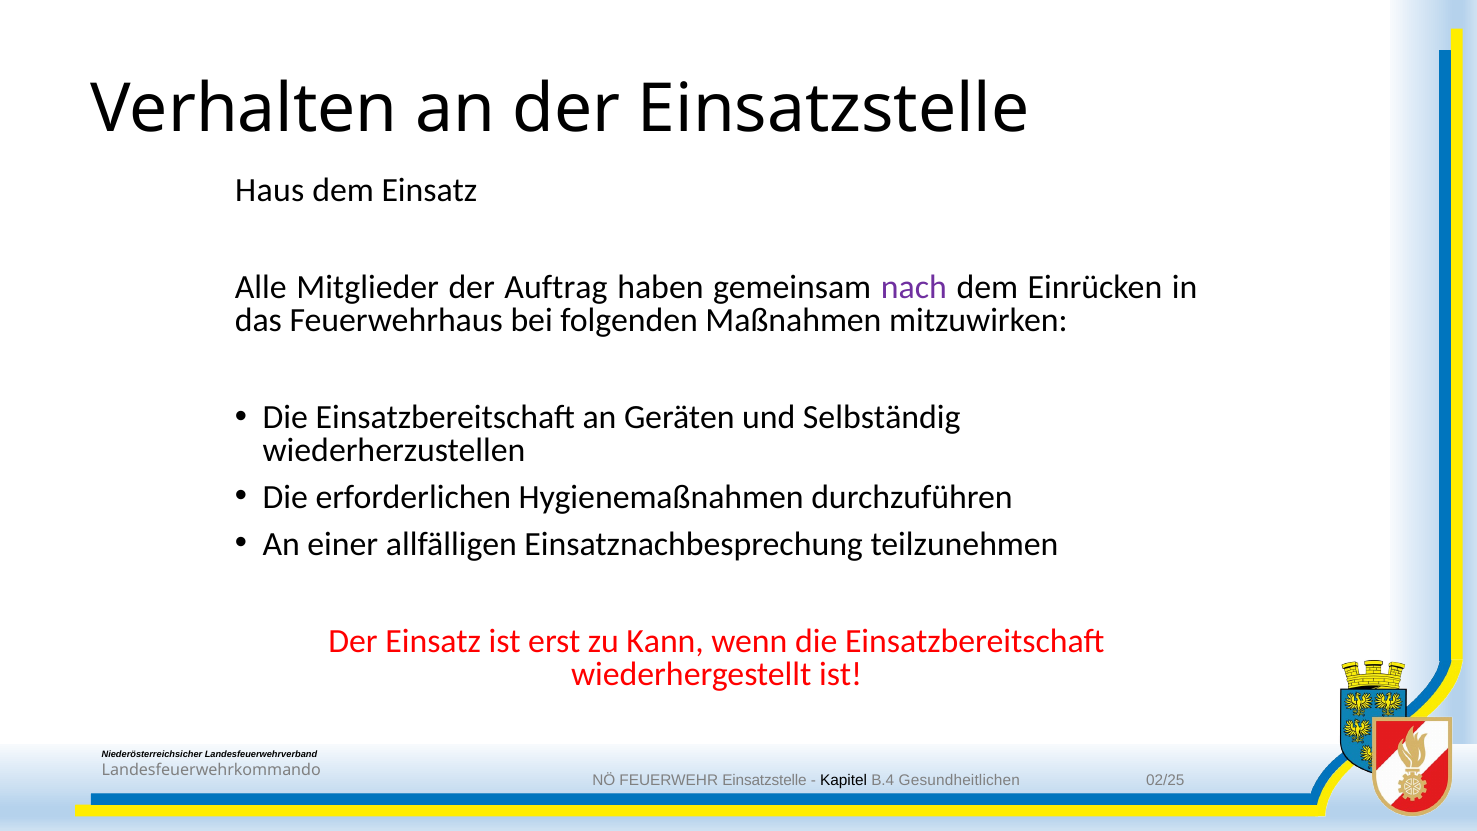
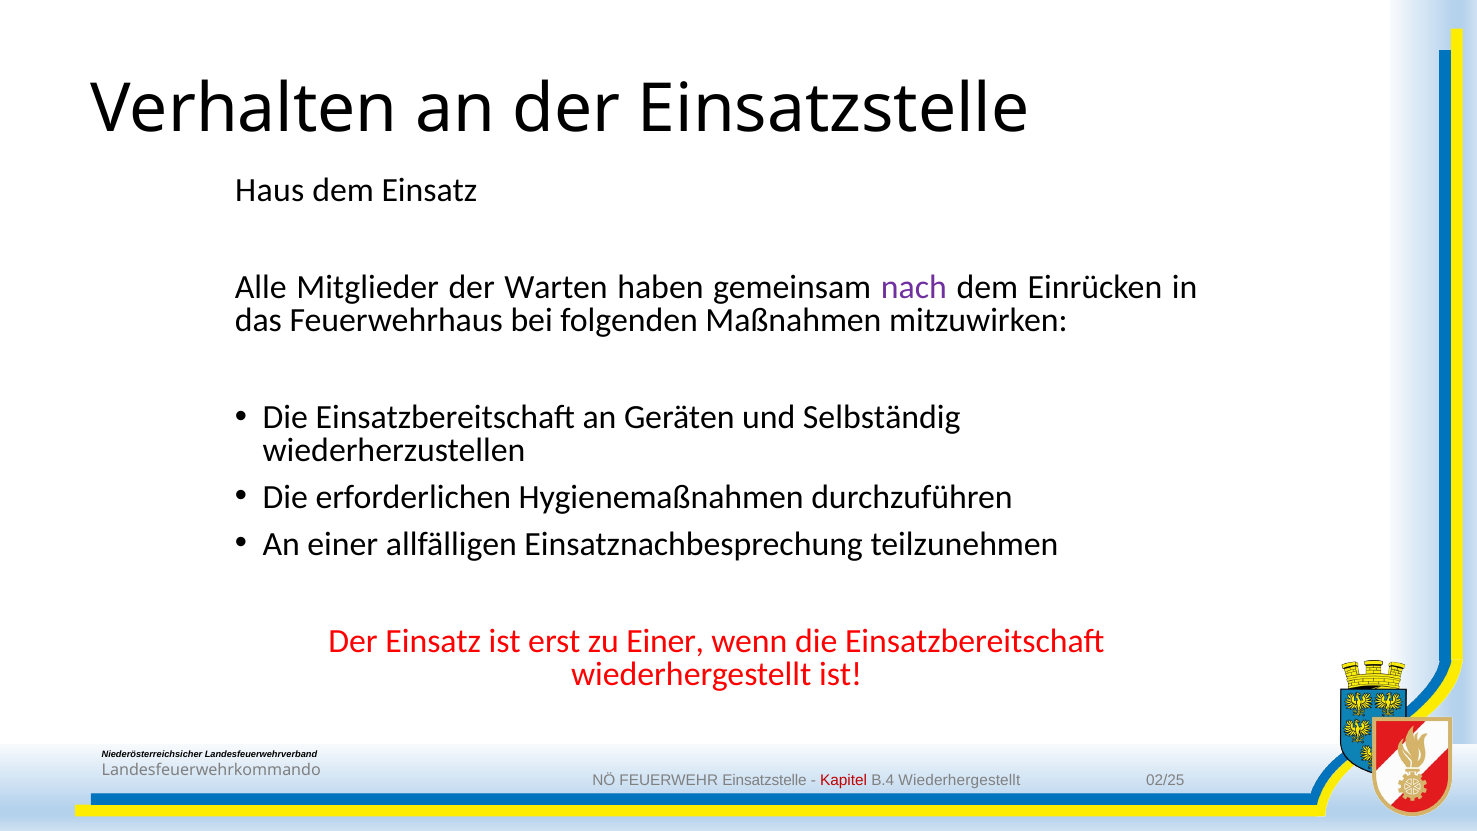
Auftrag: Auftrag -> Warten
zu Kann: Kann -> Einer
Kapitel colour: black -> red
B.4 Gesundheitlichen: Gesundheitlichen -> Wiederhergestellt
